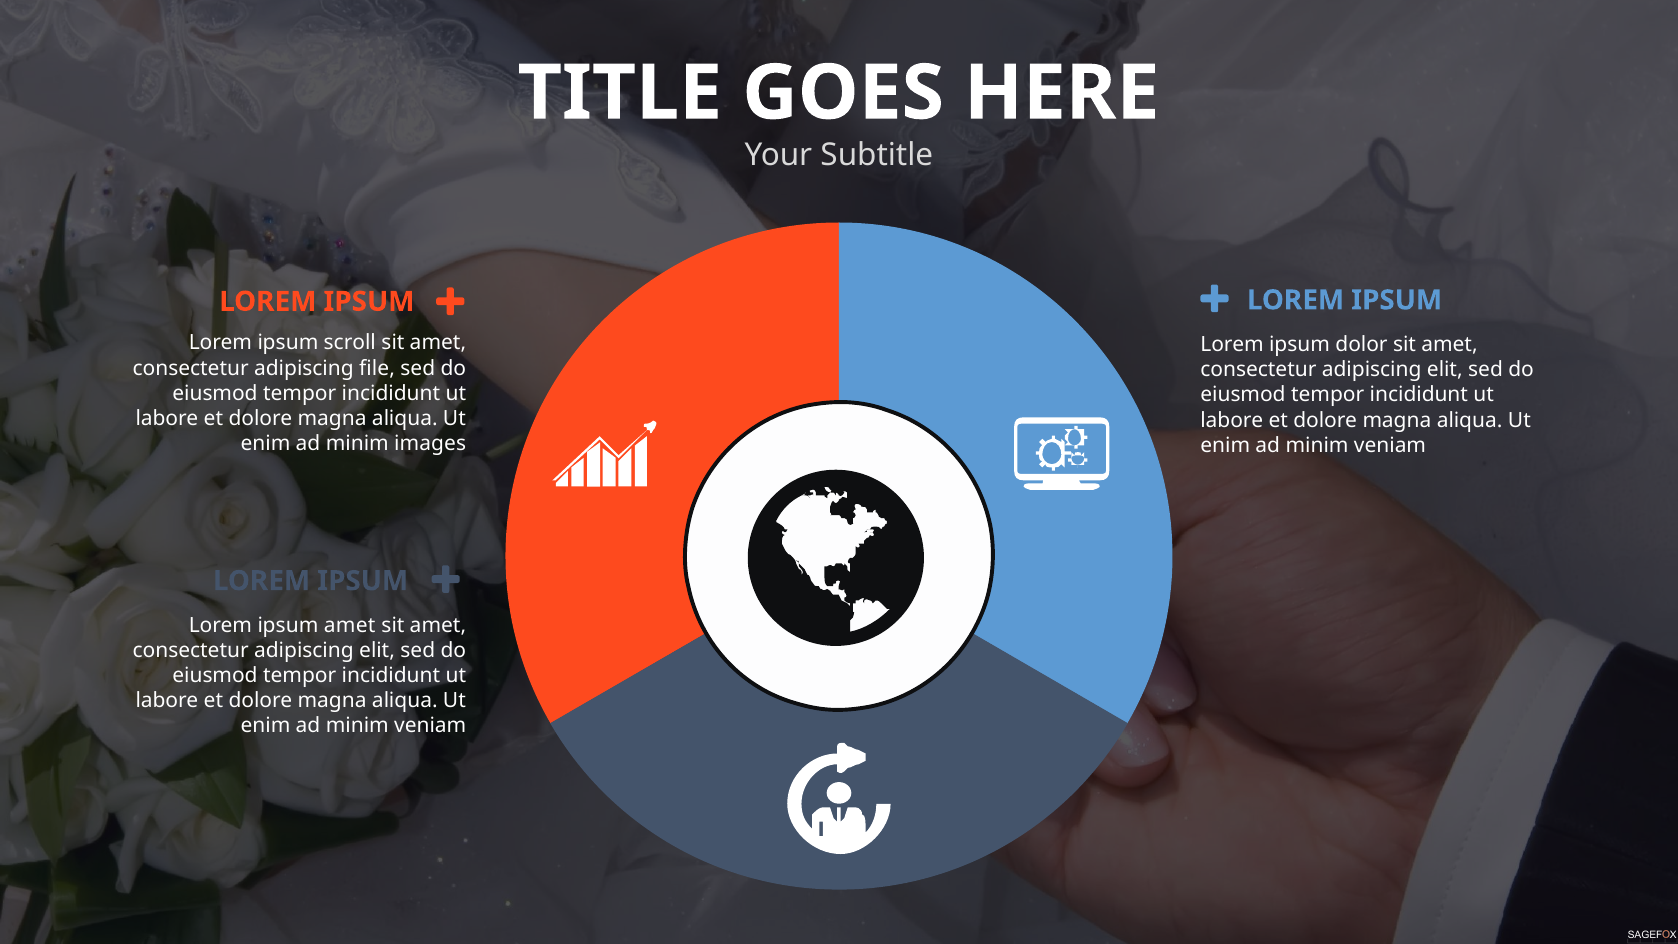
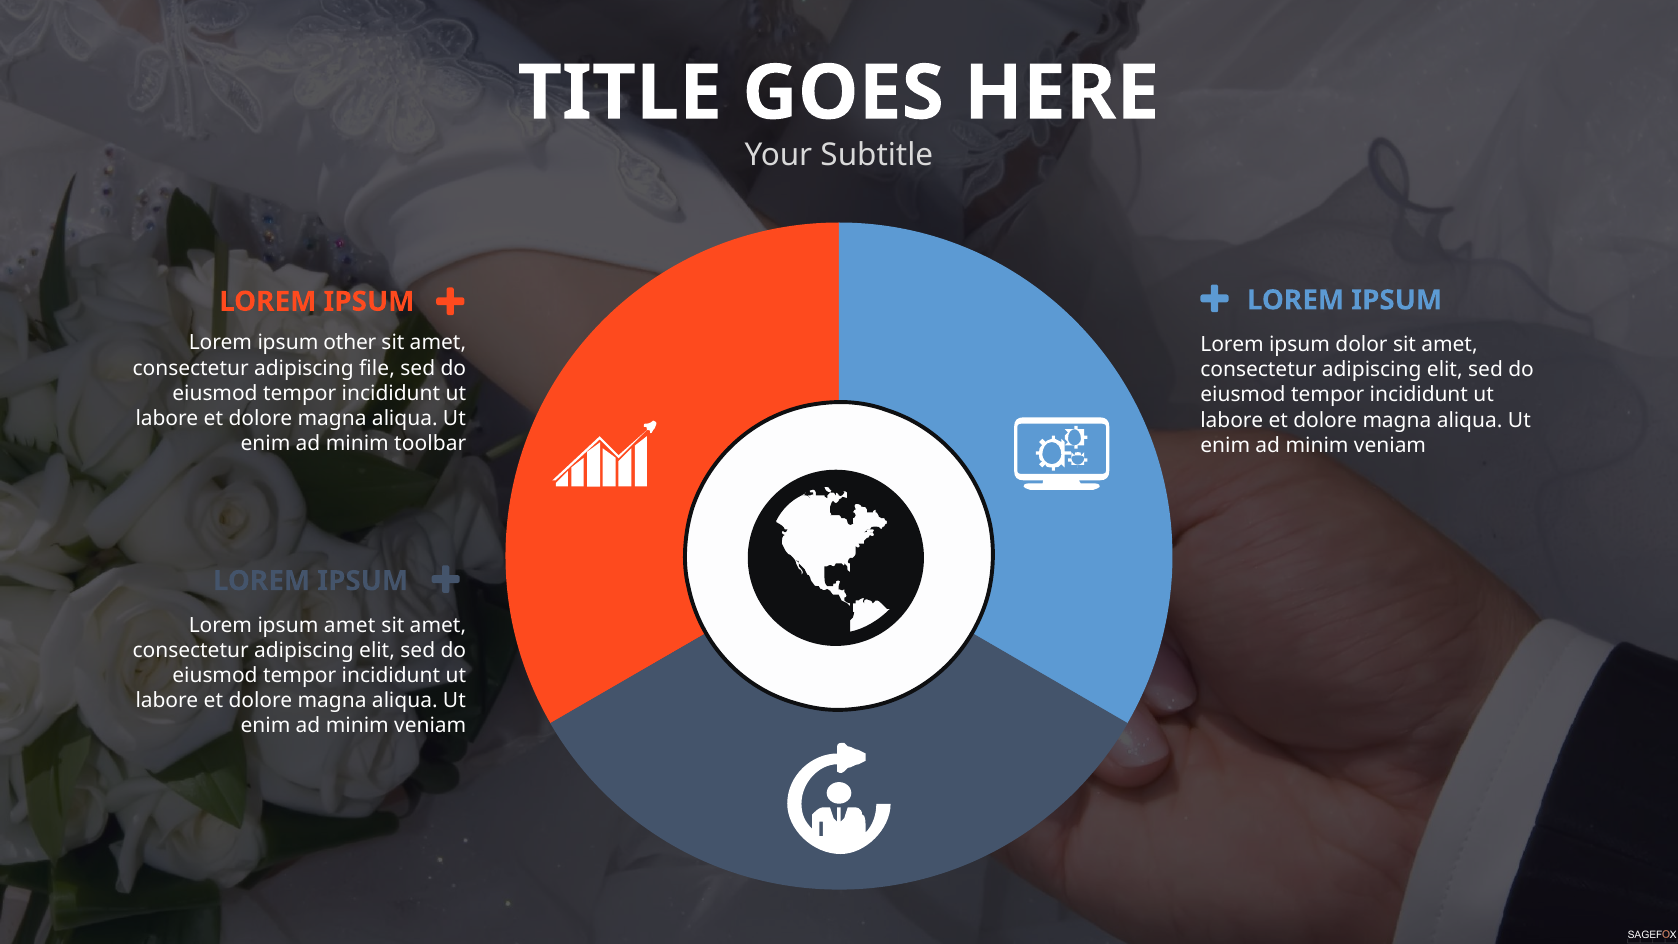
scroll: scroll -> other
images: images -> toolbar
